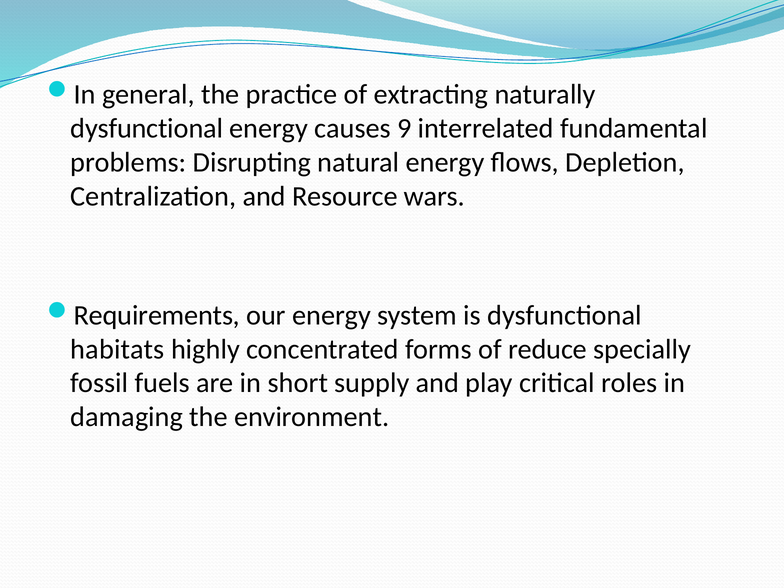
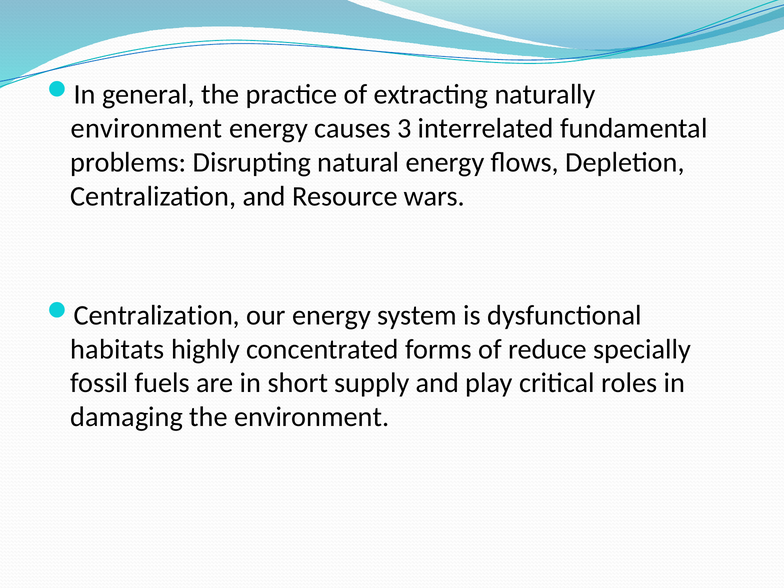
dysfunctional at (147, 129): dysfunctional -> environment
9: 9 -> 3
Requirements at (157, 315): Requirements -> Centralization
